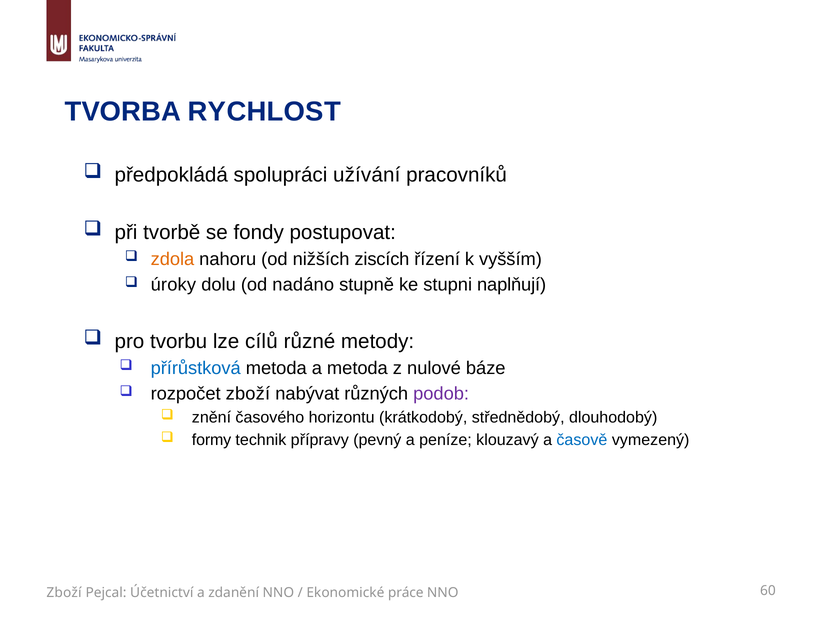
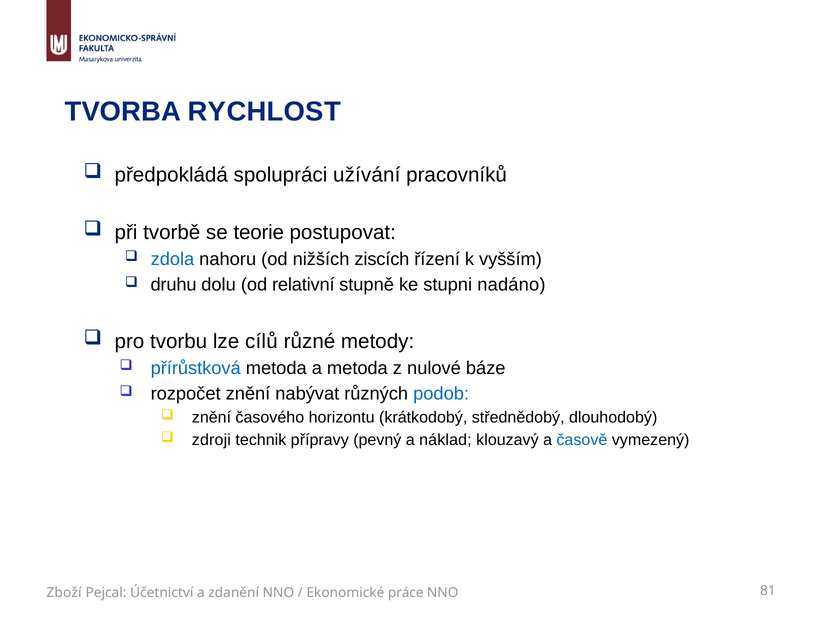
fondy: fondy -> teorie
zdola colour: orange -> blue
úroky: úroky -> druhu
nadáno: nadáno -> relativní
naplňují: naplňují -> nadáno
rozpočet zboží: zboží -> znění
podob colour: purple -> blue
formy: formy -> zdroji
peníze: peníze -> náklad
60: 60 -> 81
